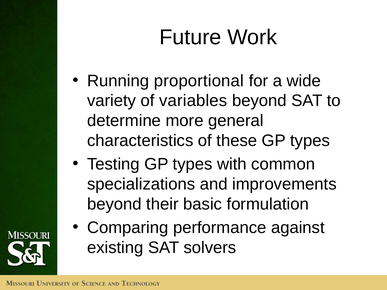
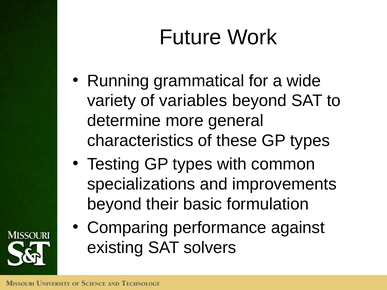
proportional: proportional -> grammatical
